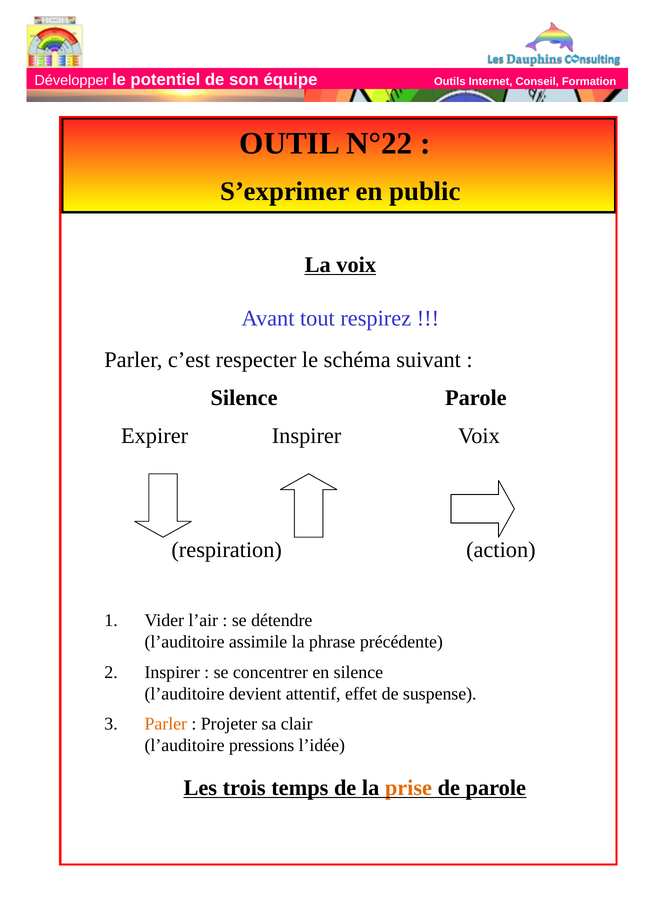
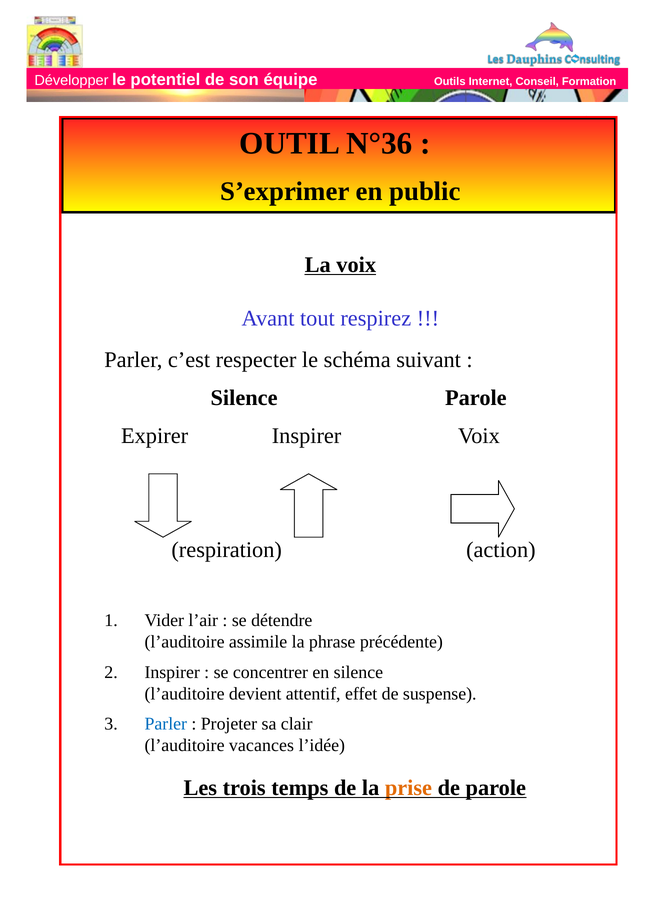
N°22: N°22 -> N°36
Parler at (166, 724) colour: orange -> blue
pressions: pressions -> vacances
